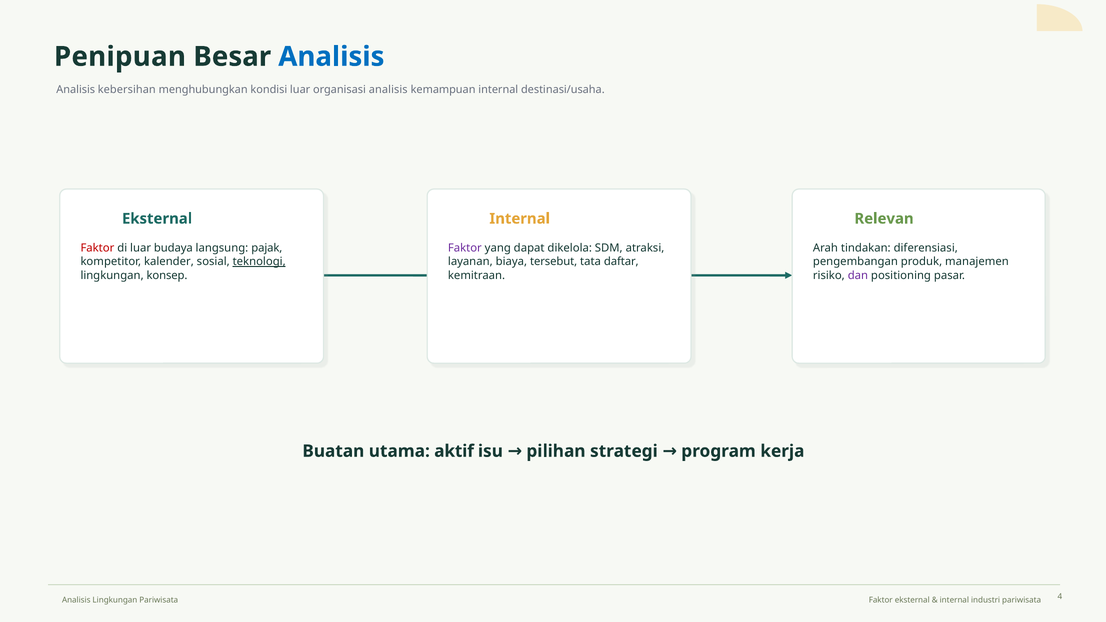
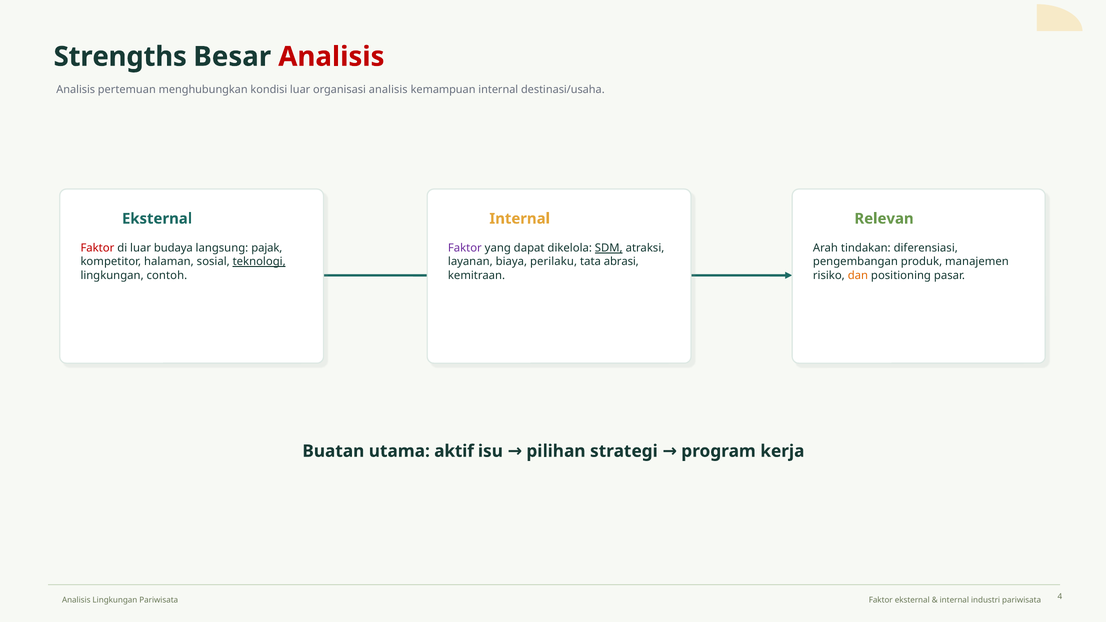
Penipuan: Penipuan -> Strengths
Analisis at (331, 57) colour: blue -> red
kebersihan: kebersihan -> pertemuan
SDM underline: none -> present
kalender: kalender -> halaman
tersebut: tersebut -> perilaku
daftar: daftar -> abrasi
konsep: konsep -> contoh
dan colour: purple -> orange
